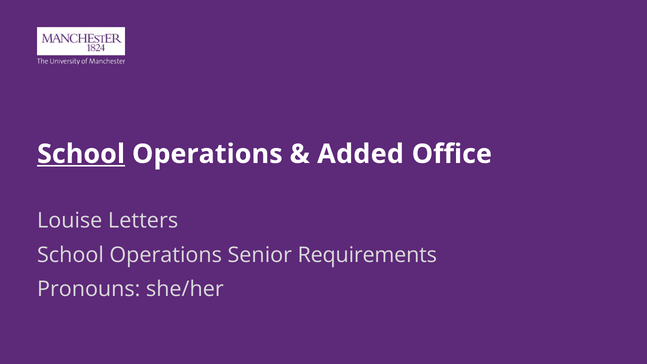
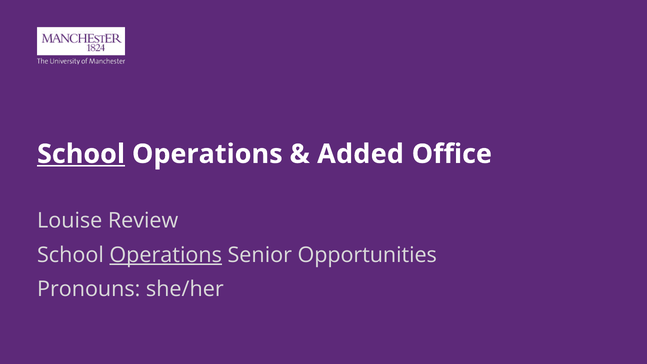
Letters: Letters -> Review
Operations at (166, 255) underline: none -> present
Requirements: Requirements -> Opportunities
